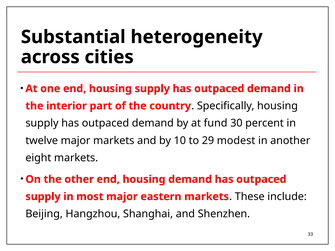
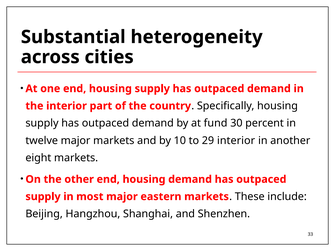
29 modest: modest -> interior
